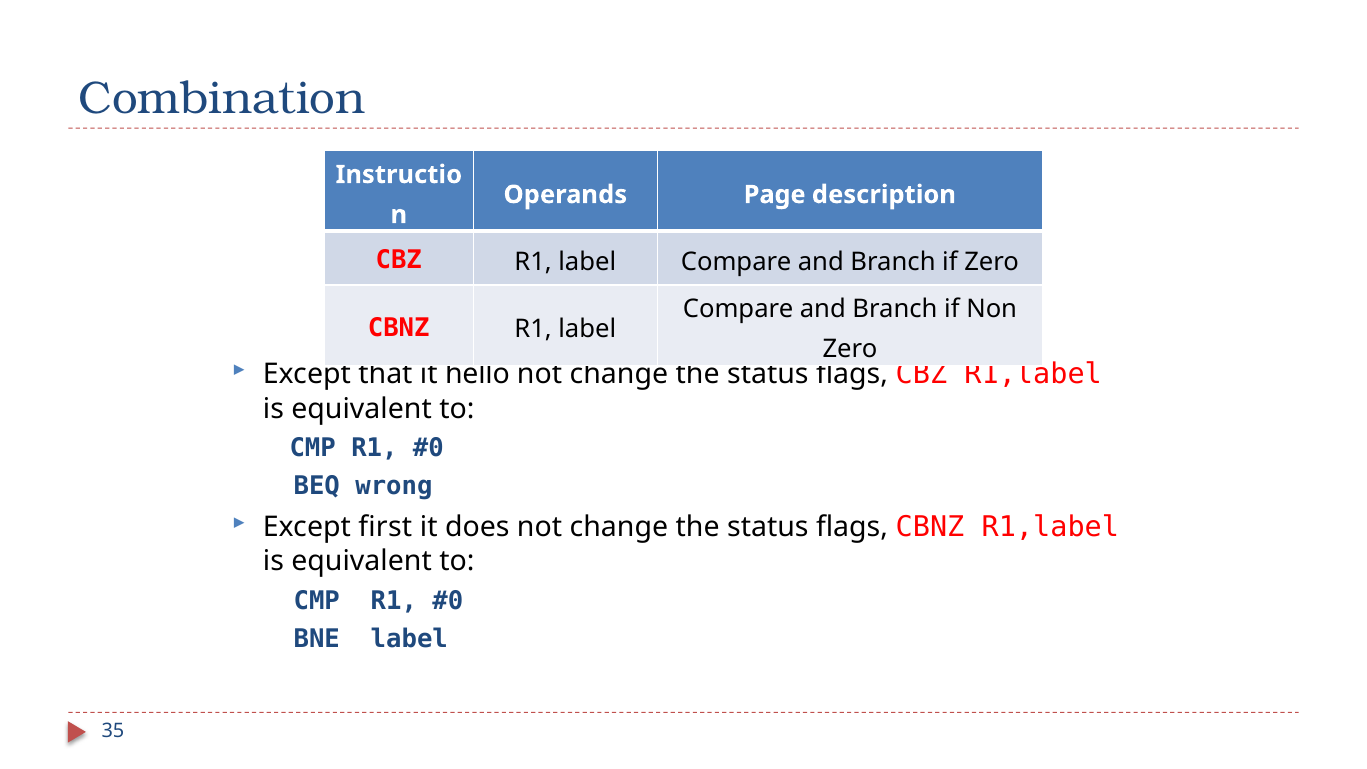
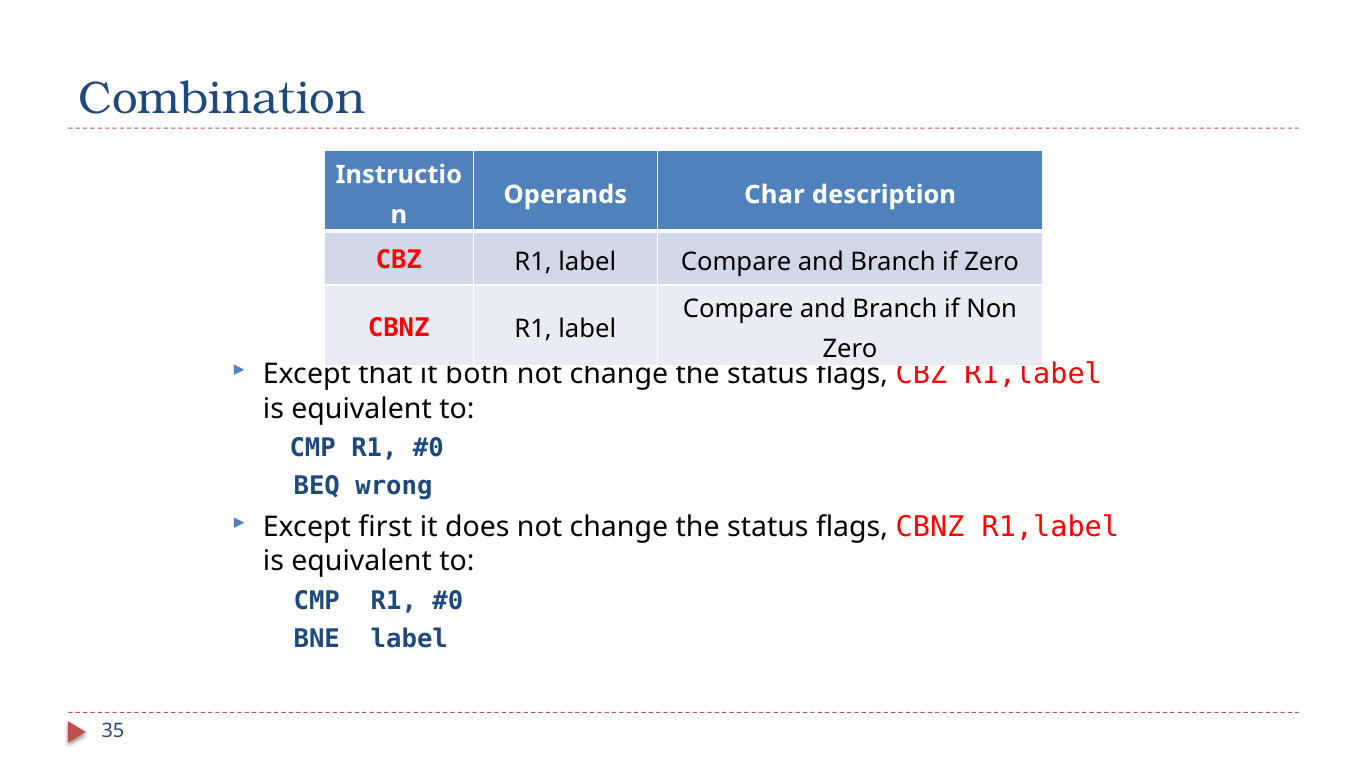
Page: Page -> Char
hello: hello -> both
